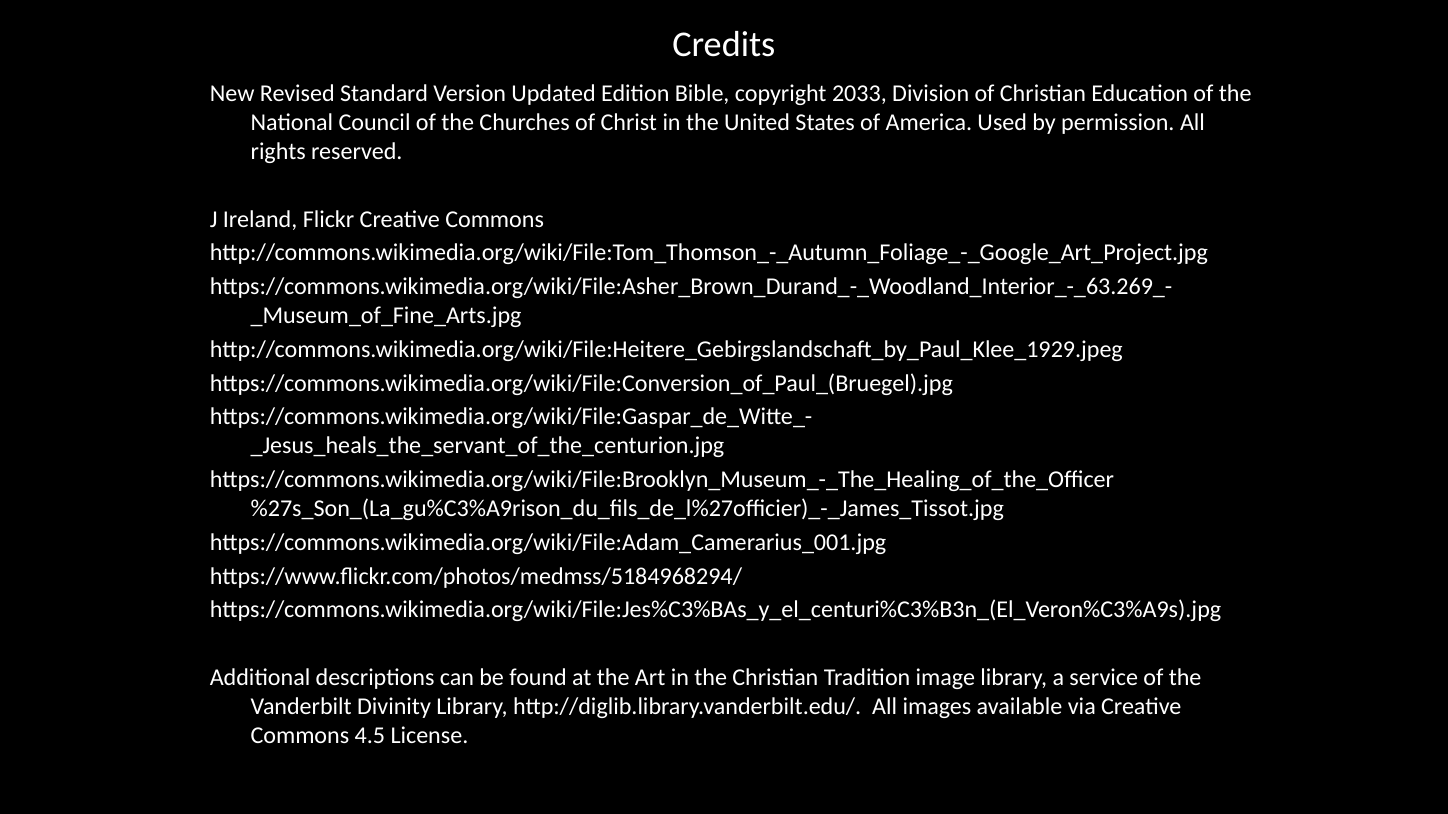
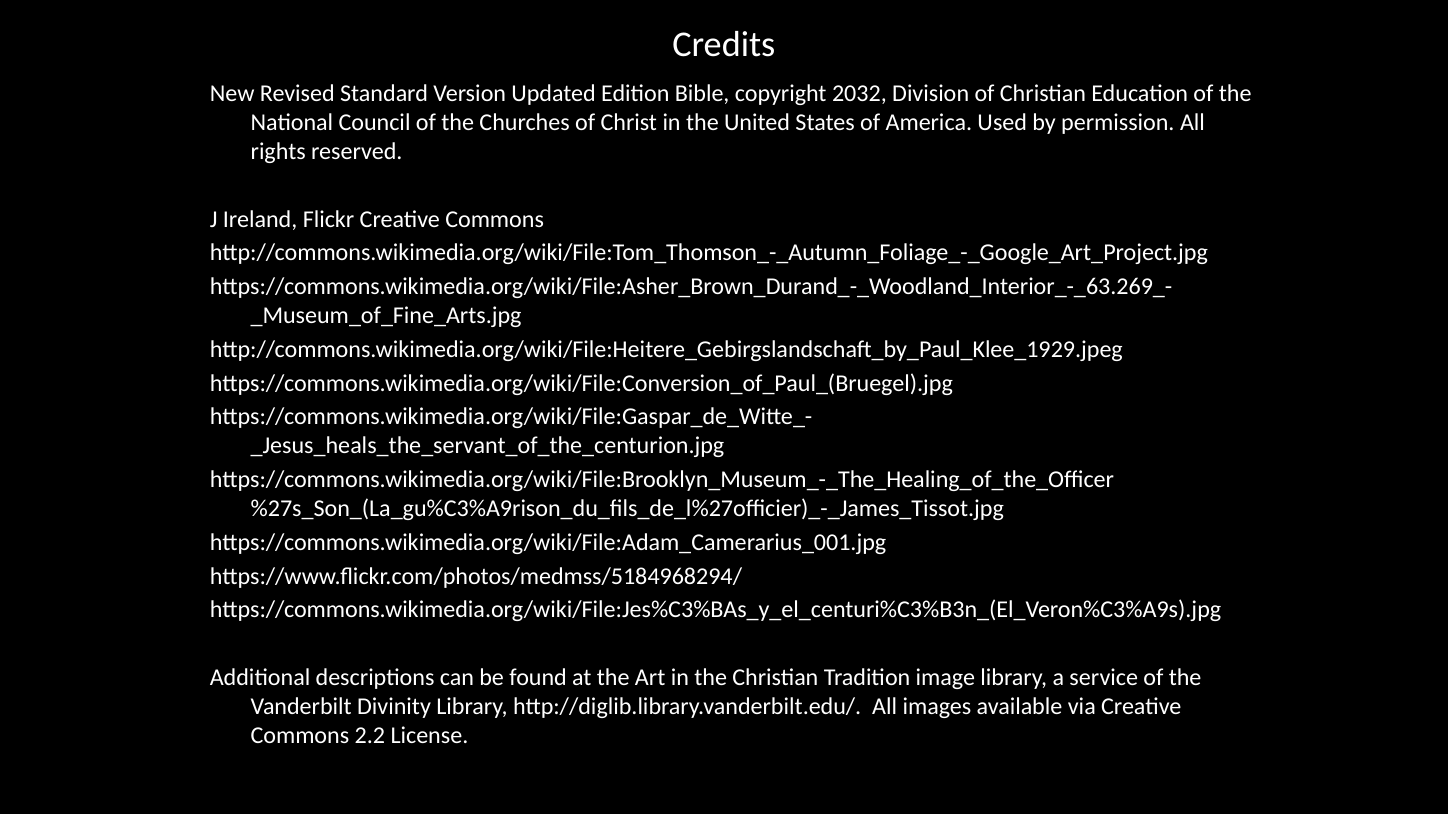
2033: 2033 -> 2032
4.5: 4.5 -> 2.2
